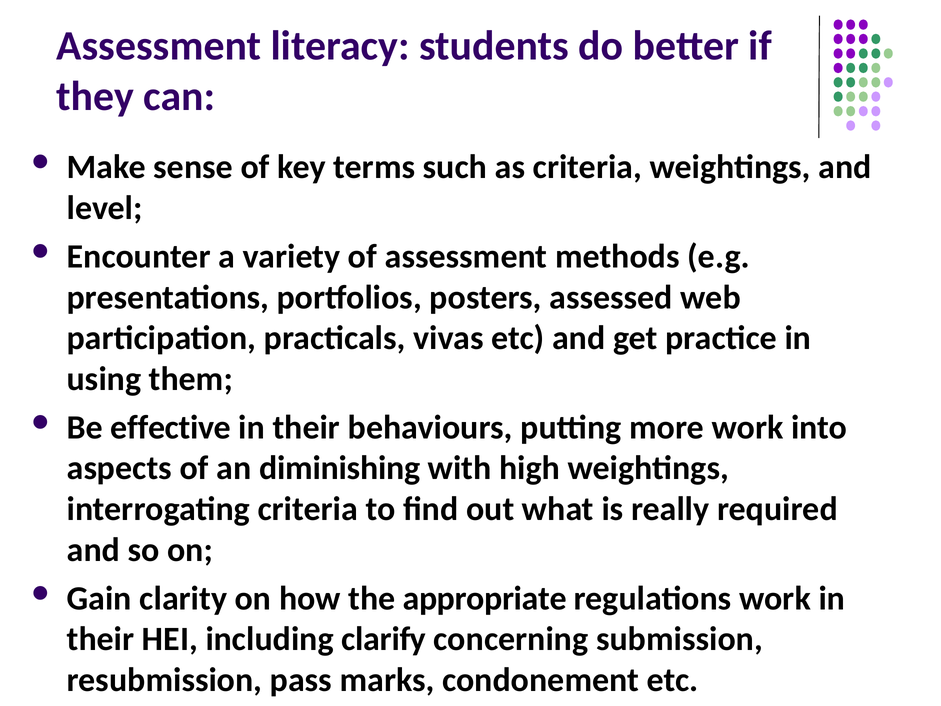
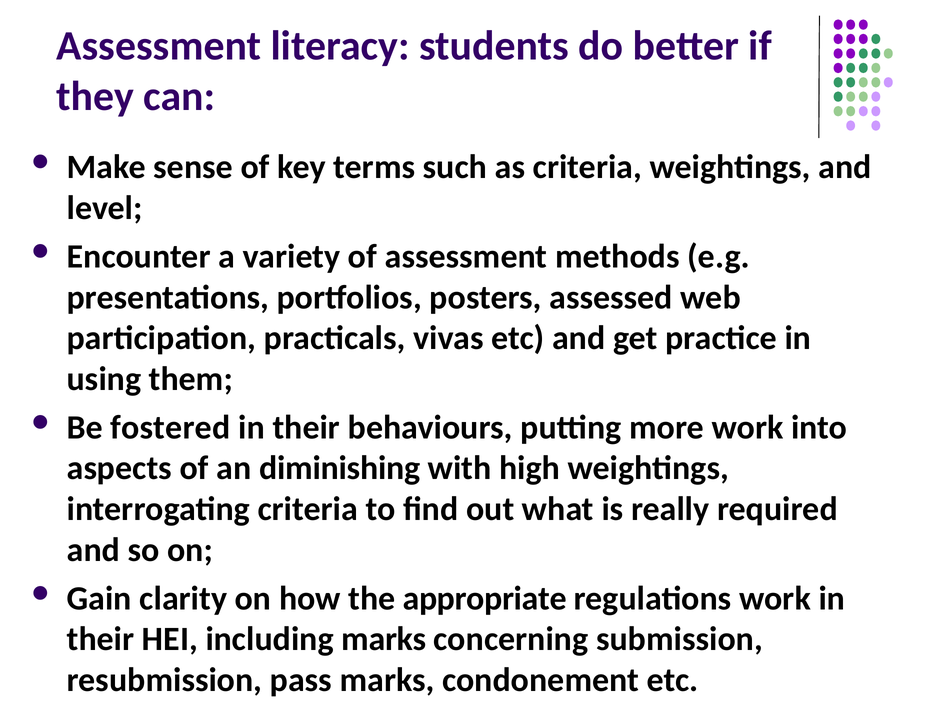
effective: effective -> fostered
including clarify: clarify -> marks
